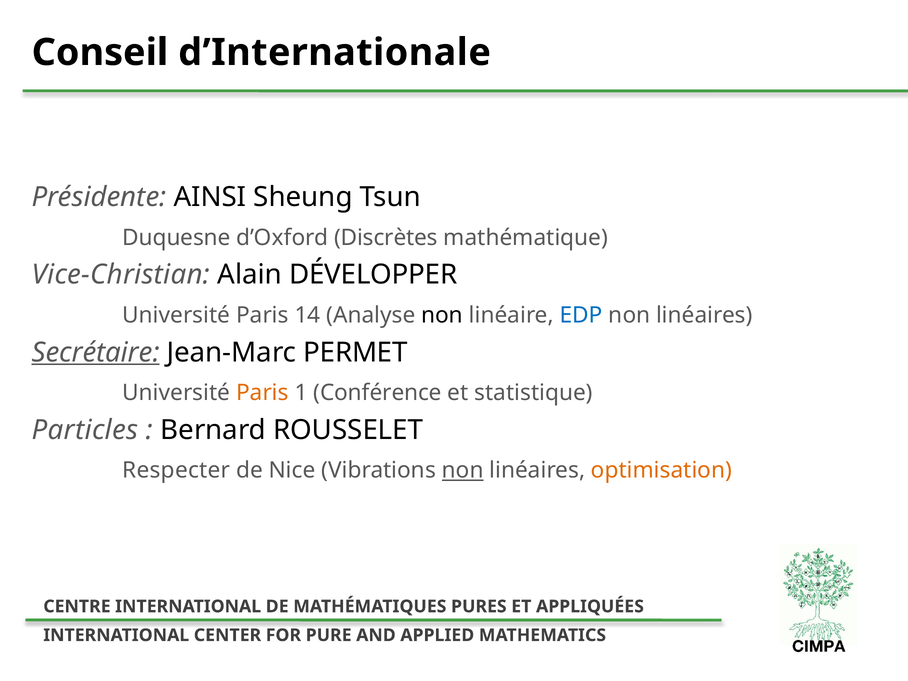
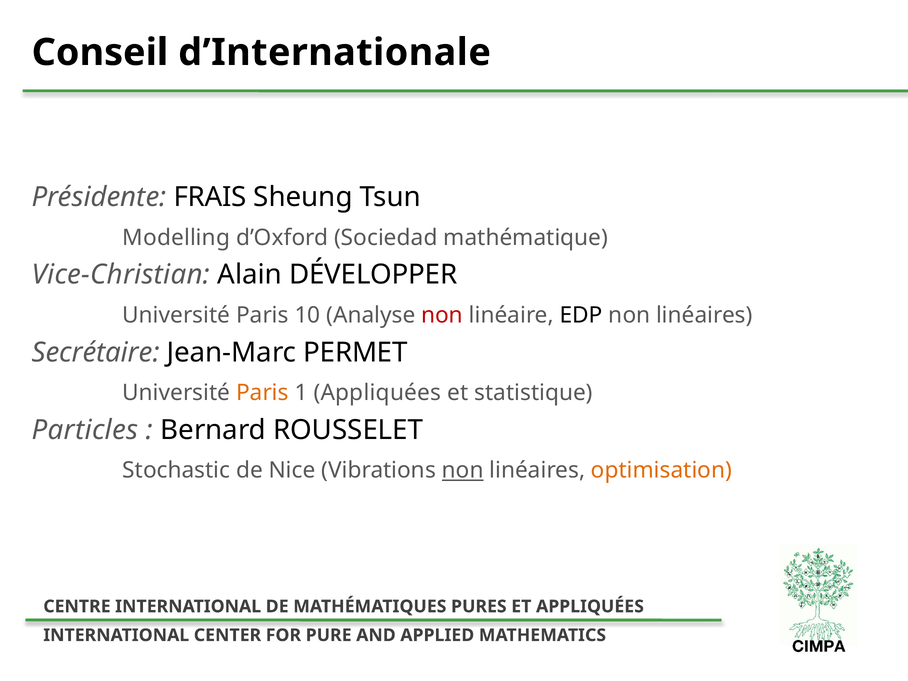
AINSI: AINSI -> FRAIS
Duquesne: Duquesne -> Modelling
Discrètes: Discrètes -> Sociedad
14: 14 -> 10
non at (442, 315) colour: black -> red
EDP colour: blue -> black
Secrétaire underline: present -> none
1 Conférence: Conférence -> Appliquées
Respecter: Respecter -> Stochastic
